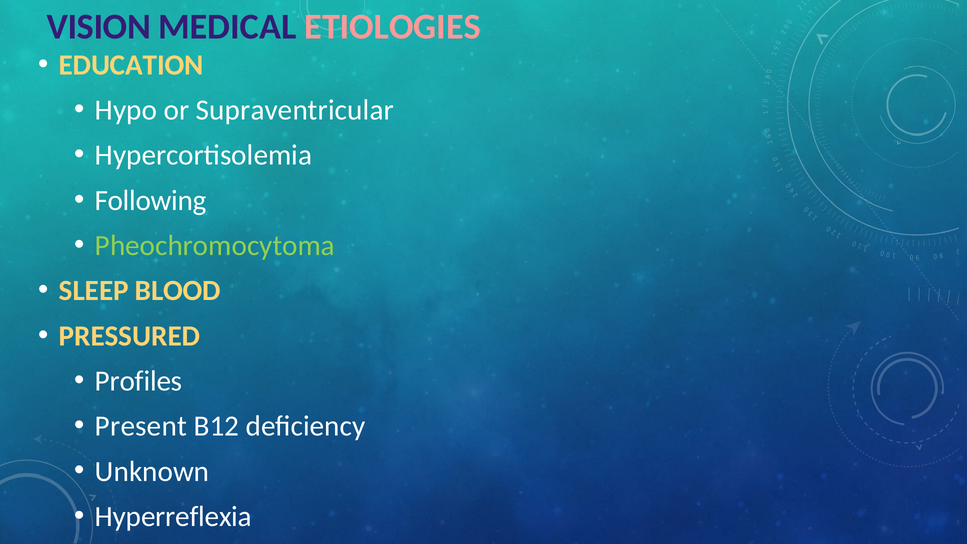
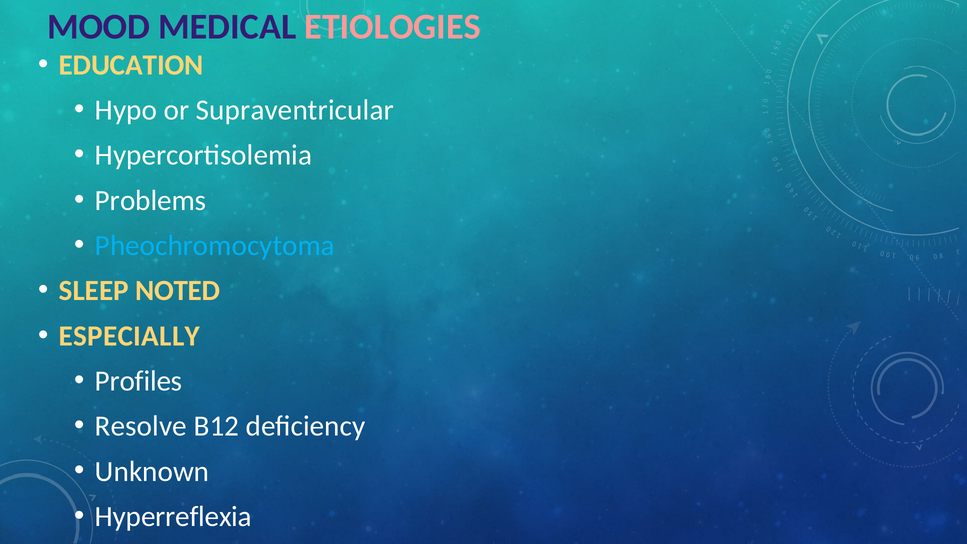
VISION: VISION -> MOOD
Following: Following -> Problems
Pheochromocytoma colour: light green -> light blue
BLOOD: BLOOD -> NOTED
PRESSURED: PRESSURED -> ESPECIALLY
Present: Present -> Resolve
